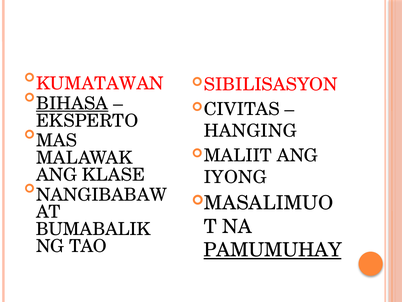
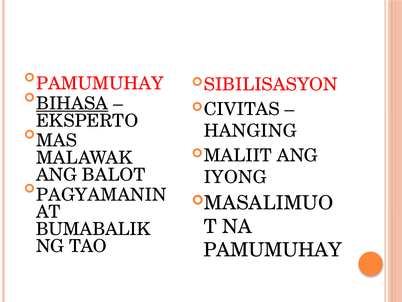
KUMATAWAN at (100, 84): KUMATAWAN -> PAMUMUHAY
KLASE: KLASE -> BALOT
NANGIBABAW: NANGIBABAW -> PAGYAMANIN
PAMUMUHAY at (273, 250) underline: present -> none
